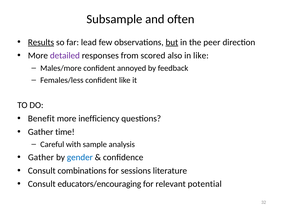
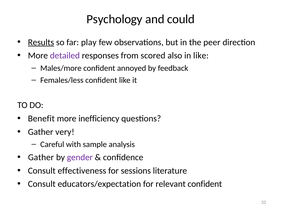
Subsample: Subsample -> Psychology
often: often -> could
lead: lead -> play
but underline: present -> none
time: time -> very
gender colour: blue -> purple
combinations: combinations -> effectiveness
educators/encouraging: educators/encouraging -> educators/expectation
relevant potential: potential -> confident
